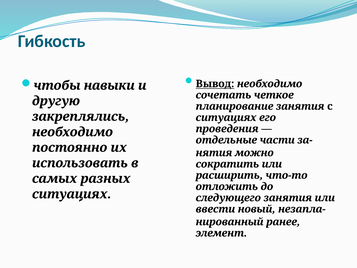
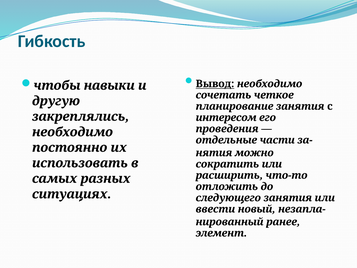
ситуациях at (226, 117): ситуациях -> интересом
